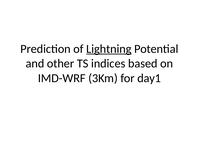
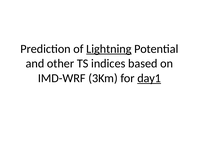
day1 underline: none -> present
